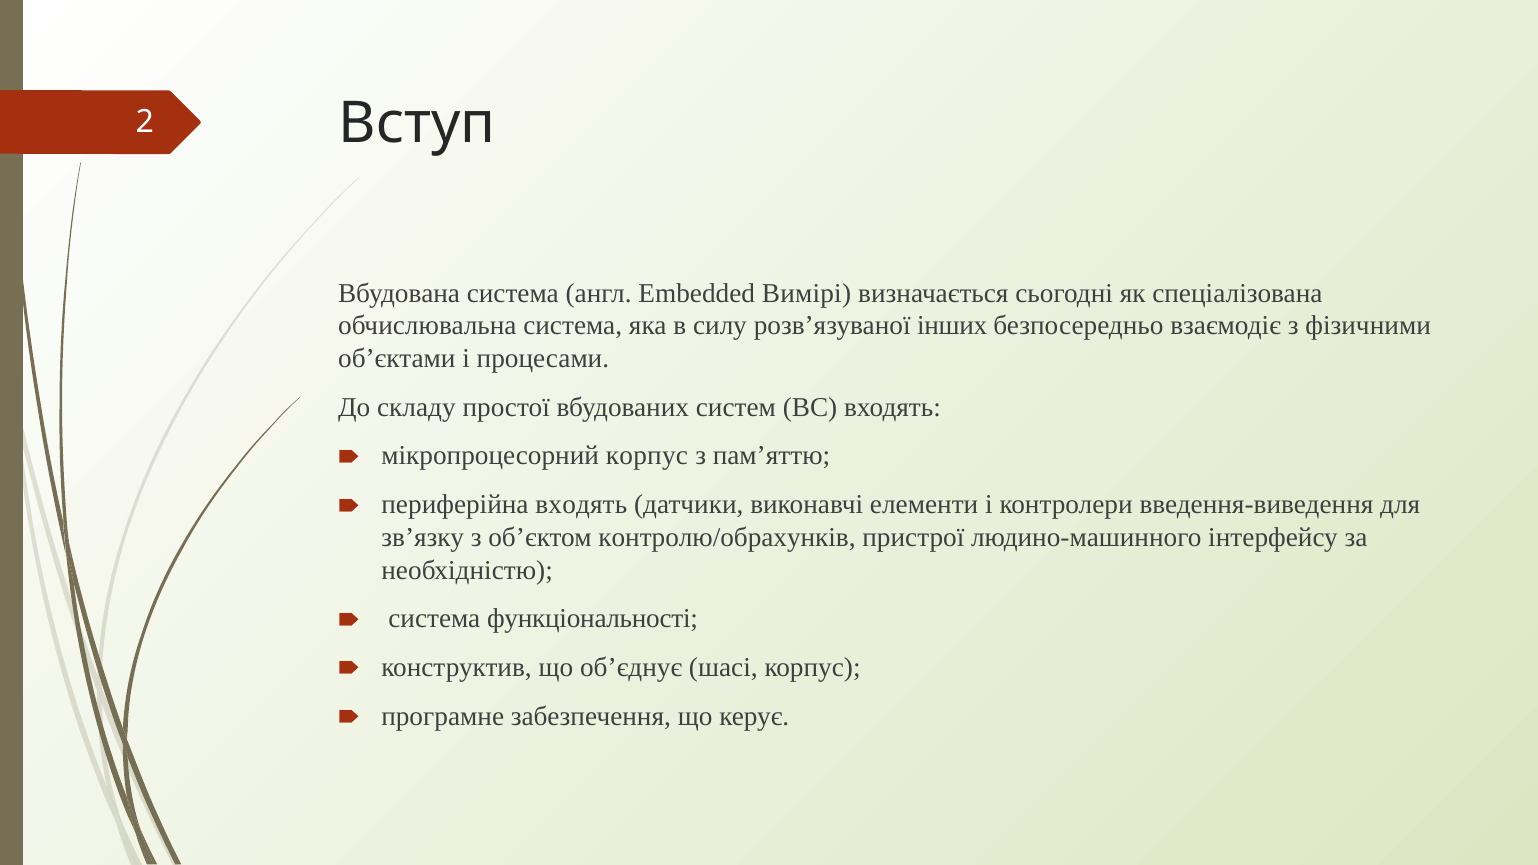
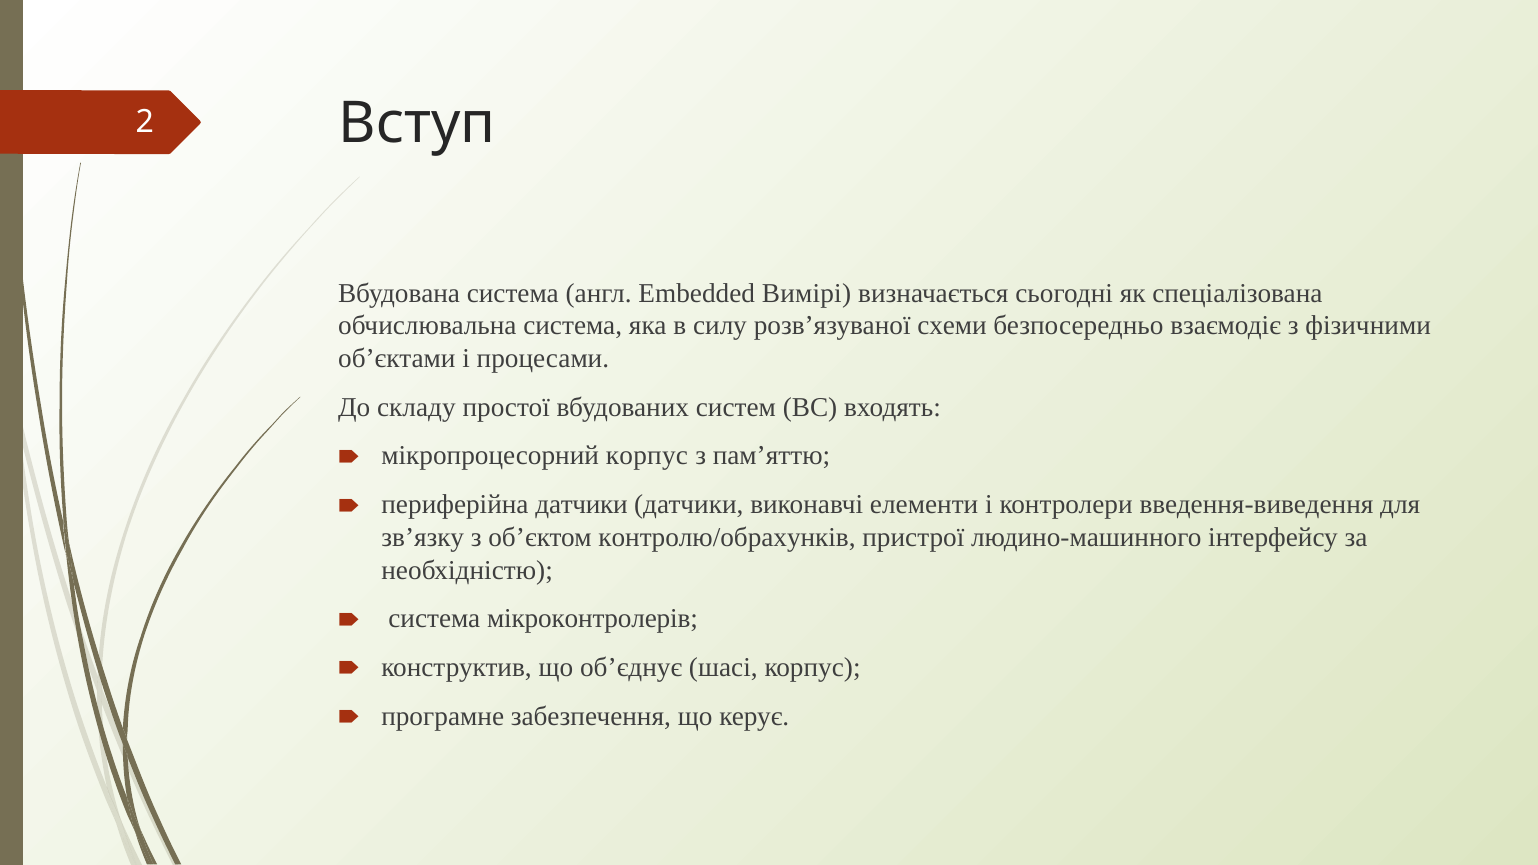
інших: інших -> схеми
периферійна входять: входять -> датчики
функціональності: функціональності -> мікроконтролерів
